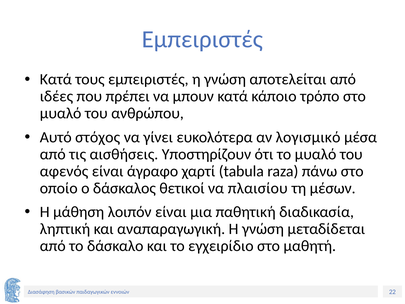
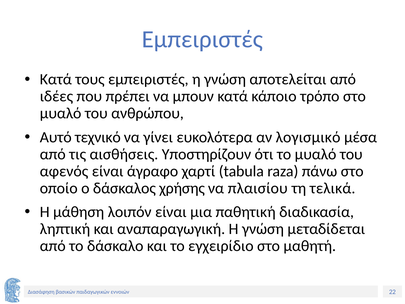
στόχος: στόχος -> τεχνικό
θετικοί: θετικοί -> χρήσης
μέσων: μέσων -> τελικά
